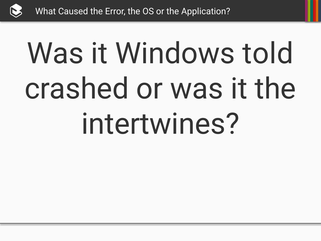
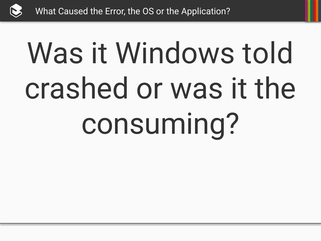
intertwines: intertwines -> consuming
